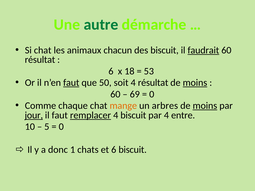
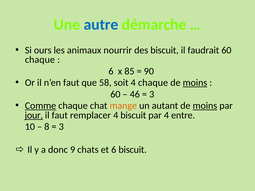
autre colour: green -> blue
Si chat: chat -> ours
chacun: chacun -> nourrir
faudrait underline: present -> none
résultat at (40, 60): résultat -> chaque
18: 18 -> 85
53: 53 -> 90
faut at (71, 83) underline: present -> none
50: 50 -> 58
4 résultat: résultat -> chaque
69: 69 -> 46
0 at (152, 94): 0 -> 3
Comme underline: none -> present
arbres: arbres -> autant
remplacer underline: present -> none
5: 5 -> 8
0 at (61, 127): 0 -> 3
1: 1 -> 9
